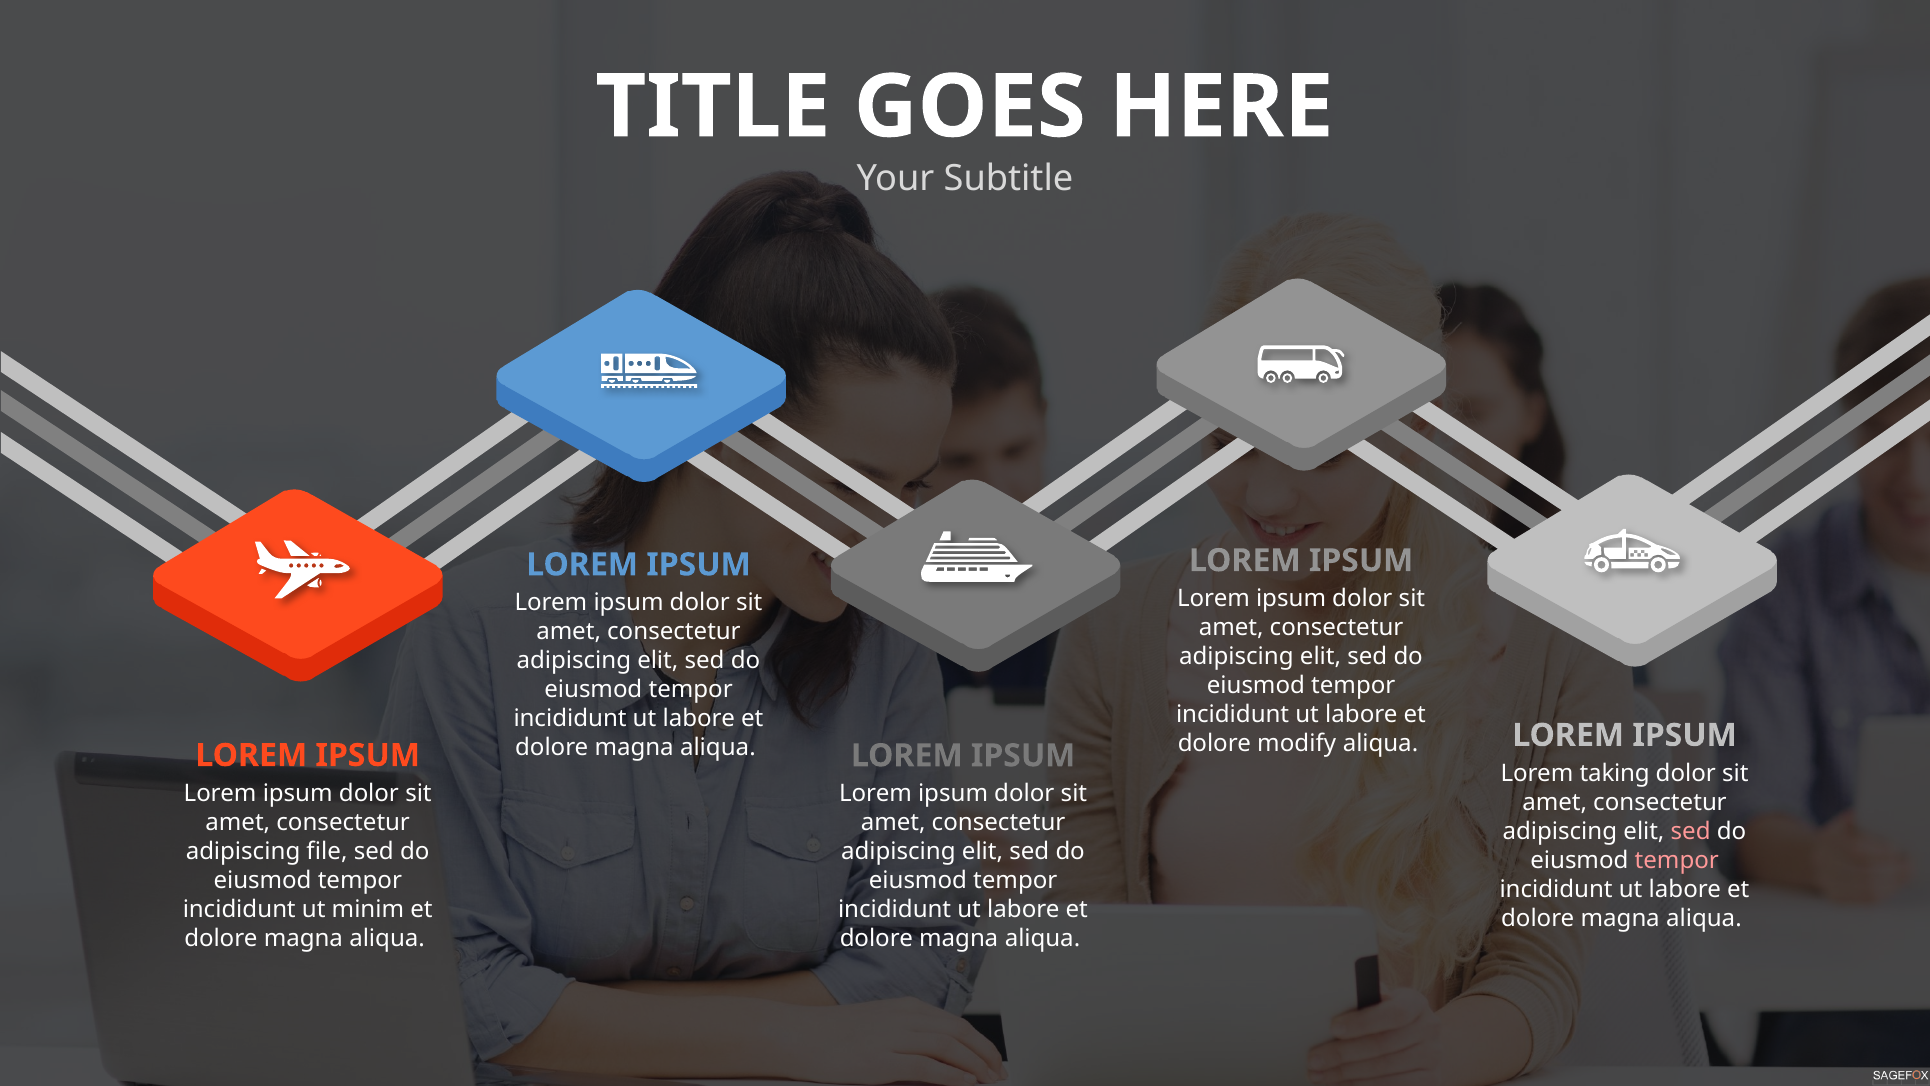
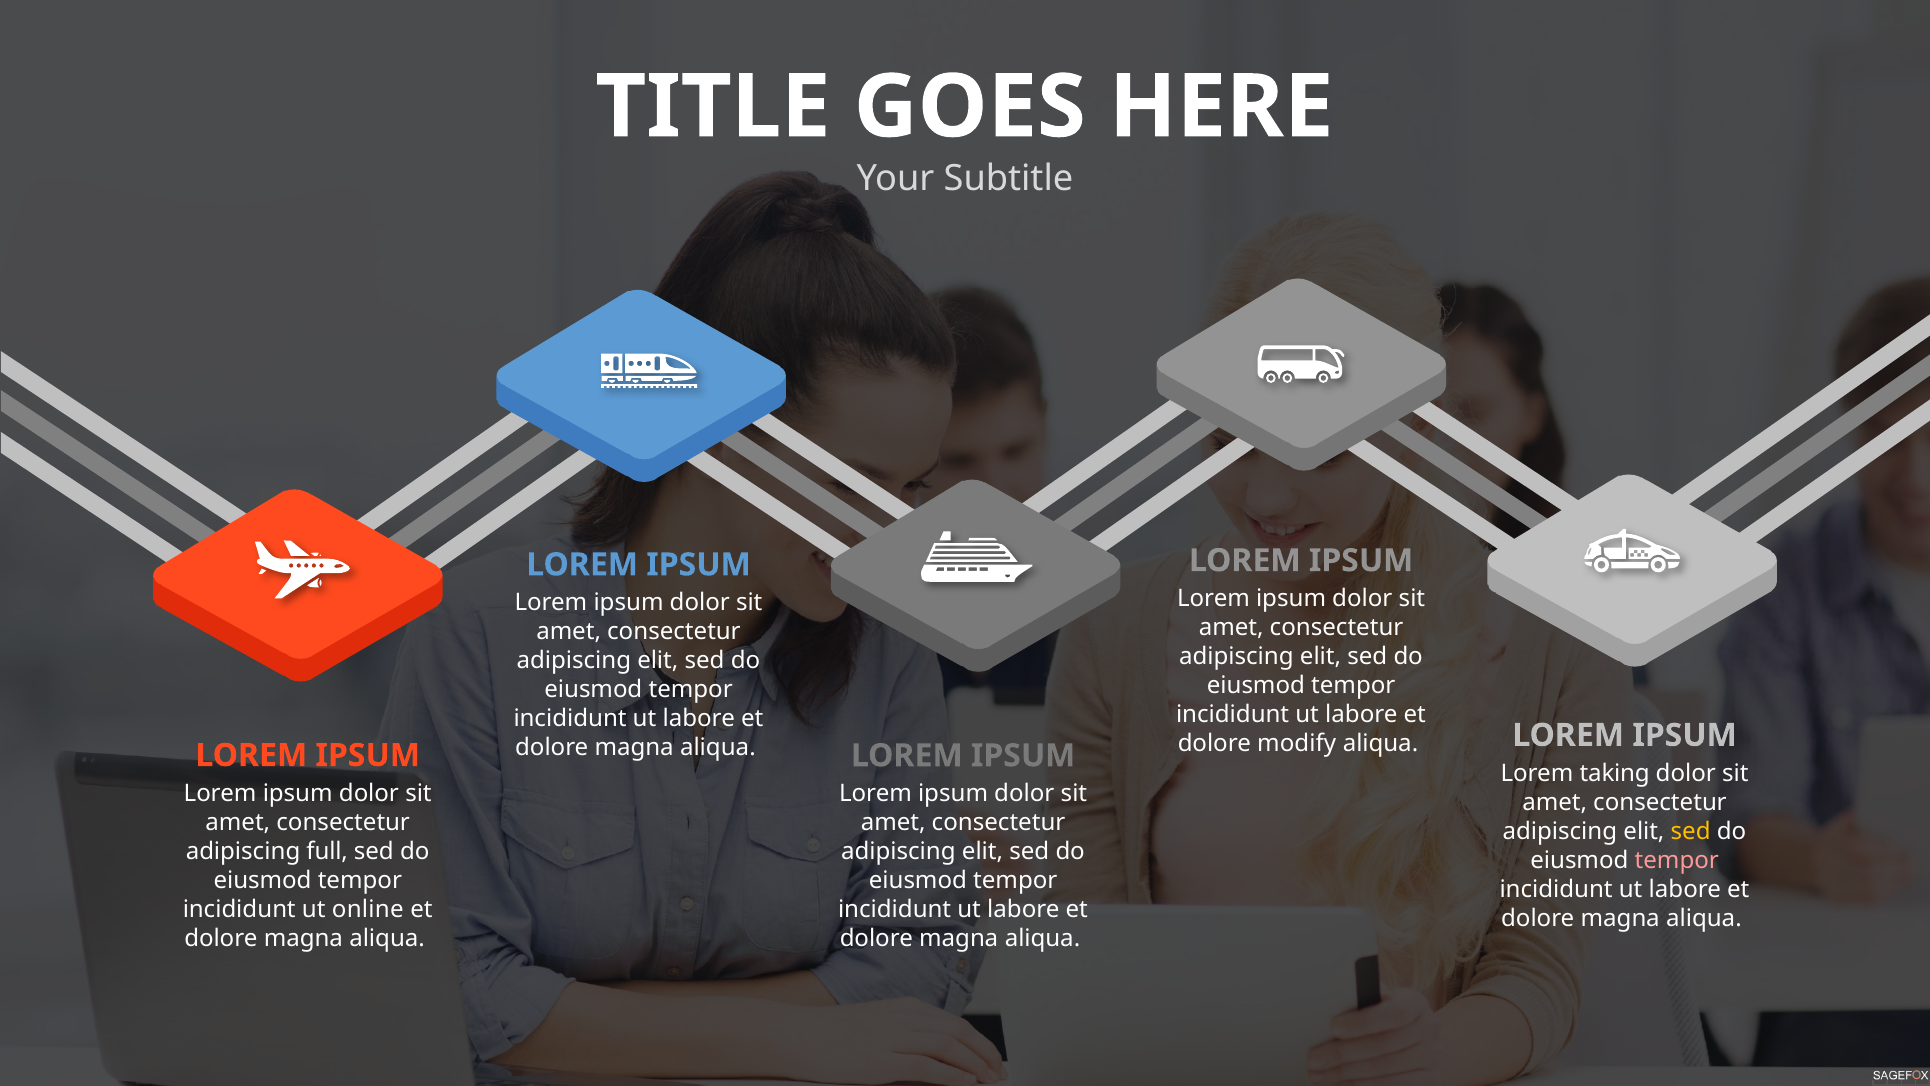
sed at (1691, 831) colour: pink -> yellow
file: file -> full
minim: minim -> online
